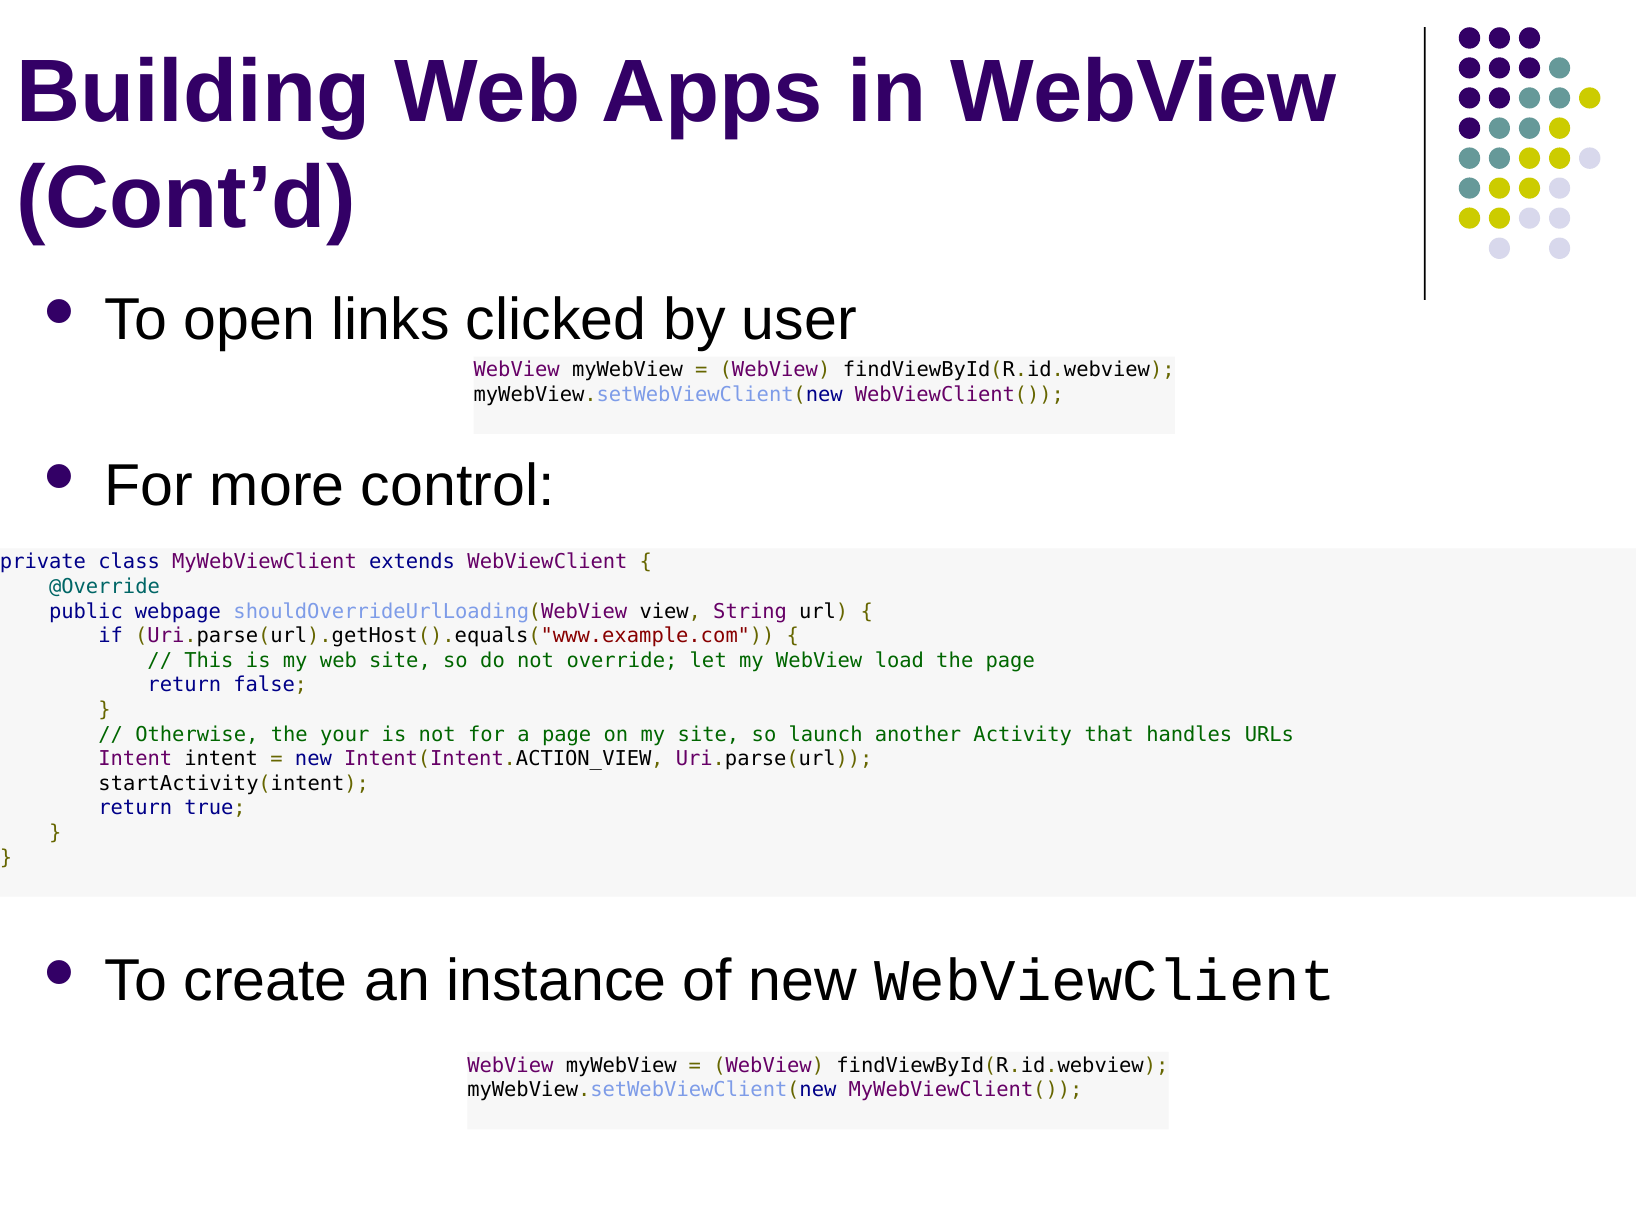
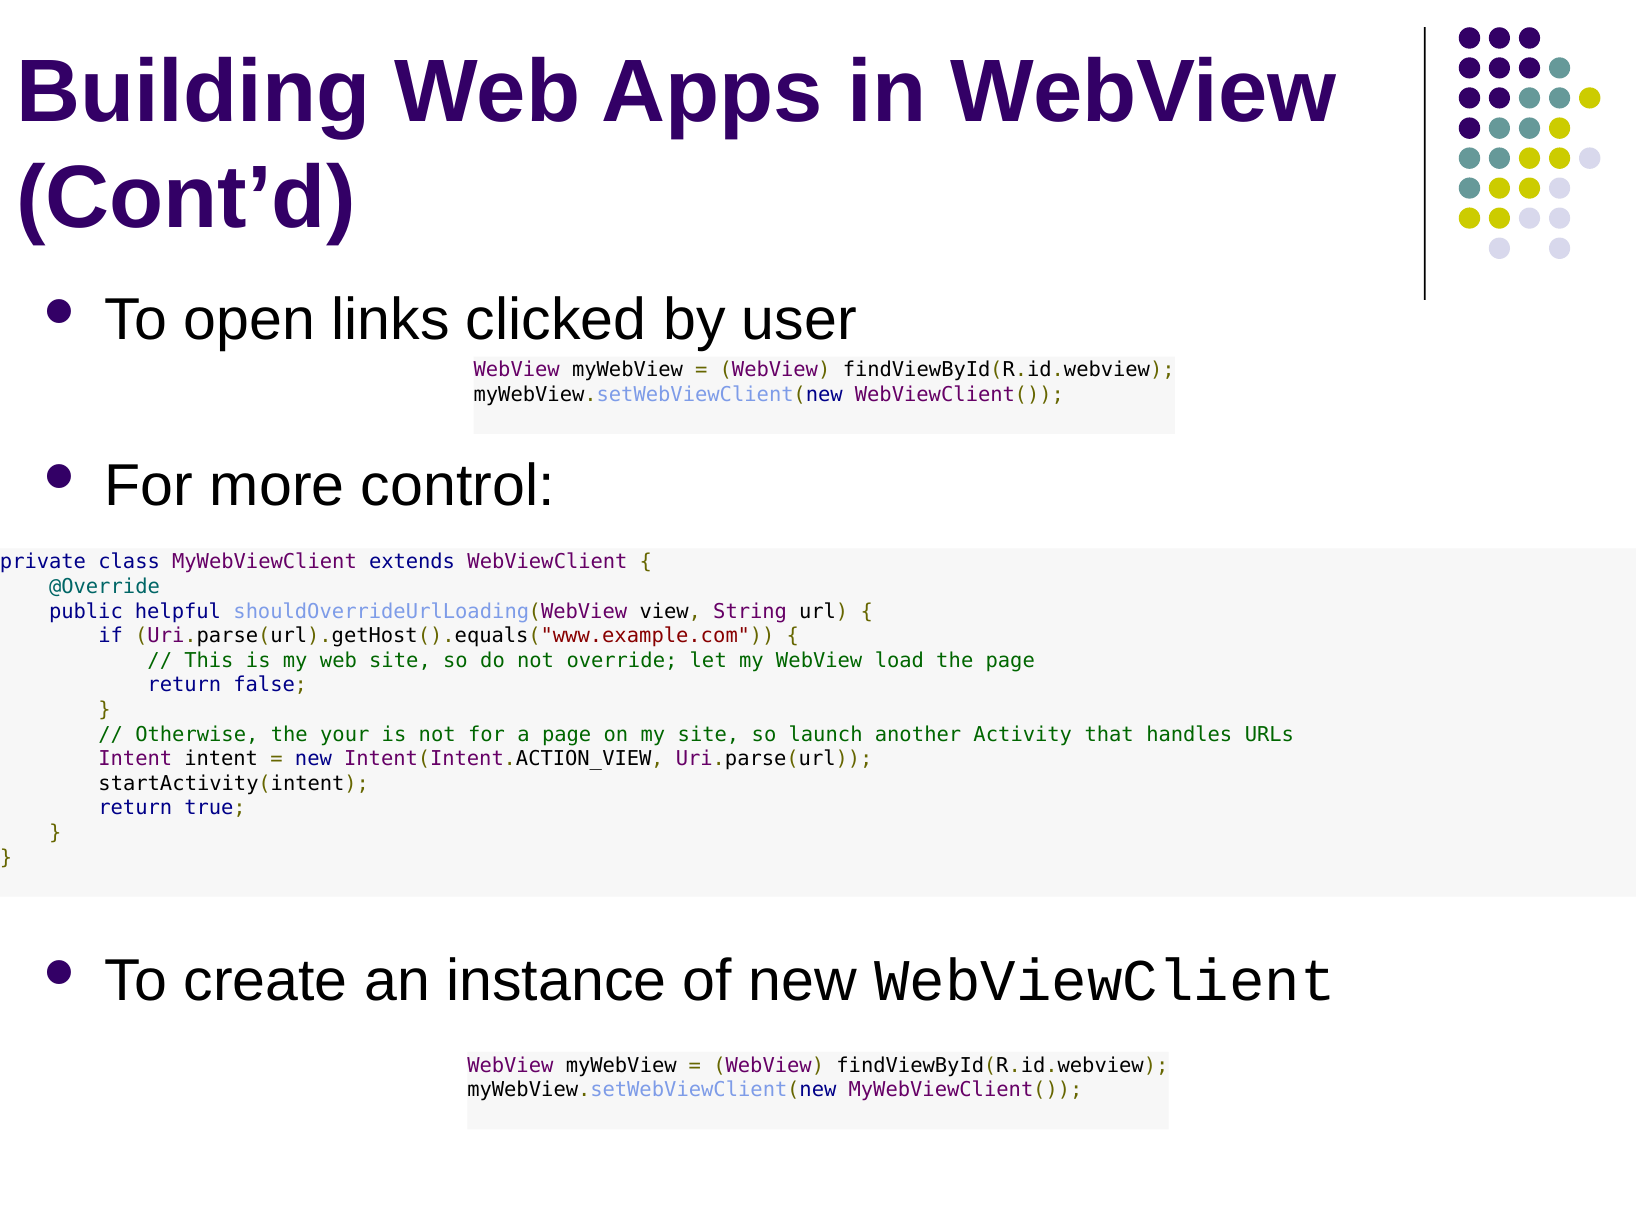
webpage: webpage -> helpful
